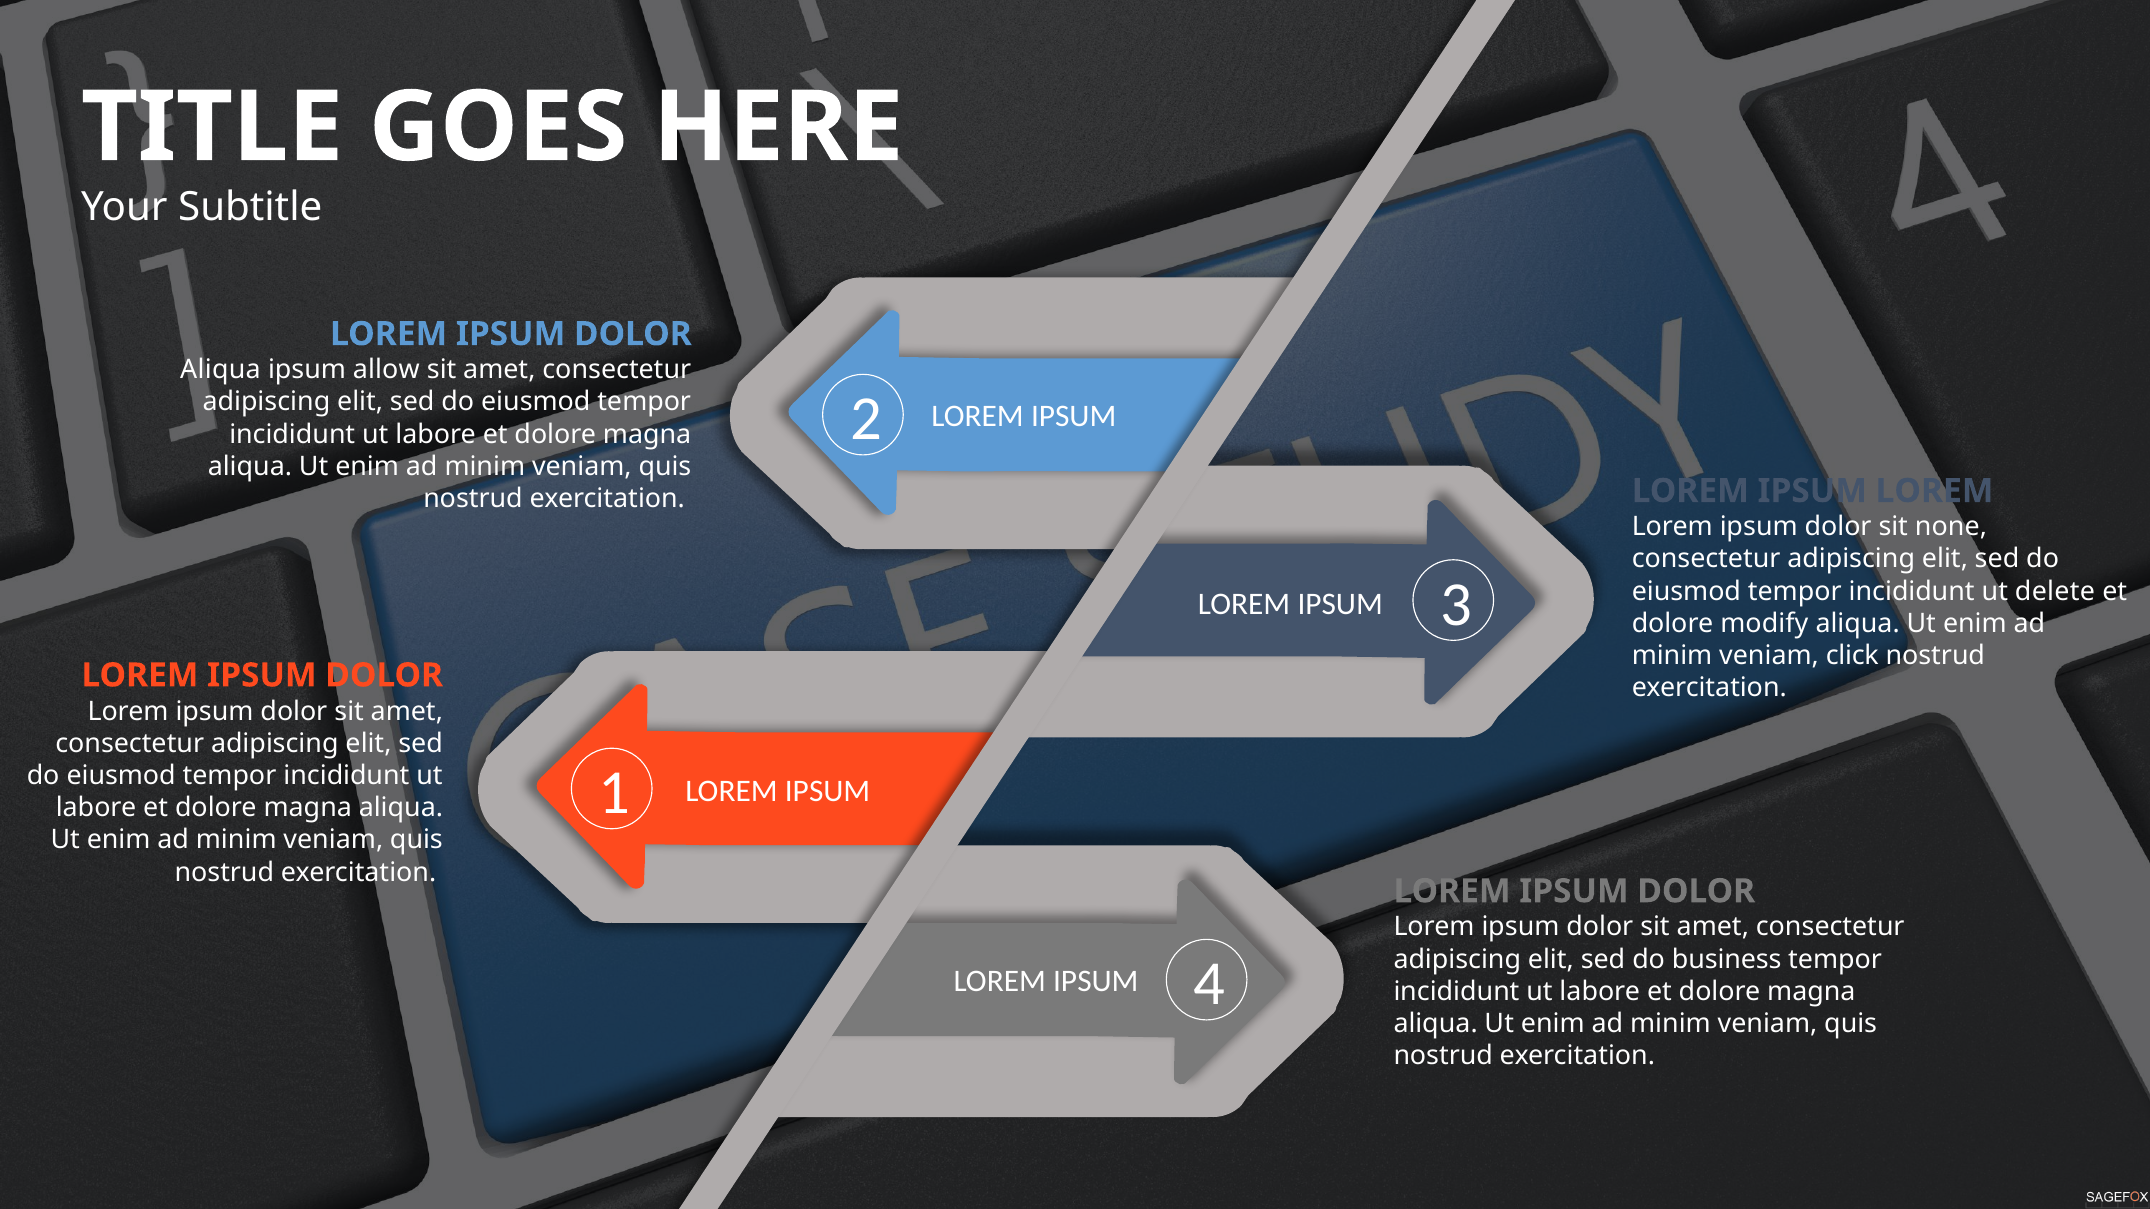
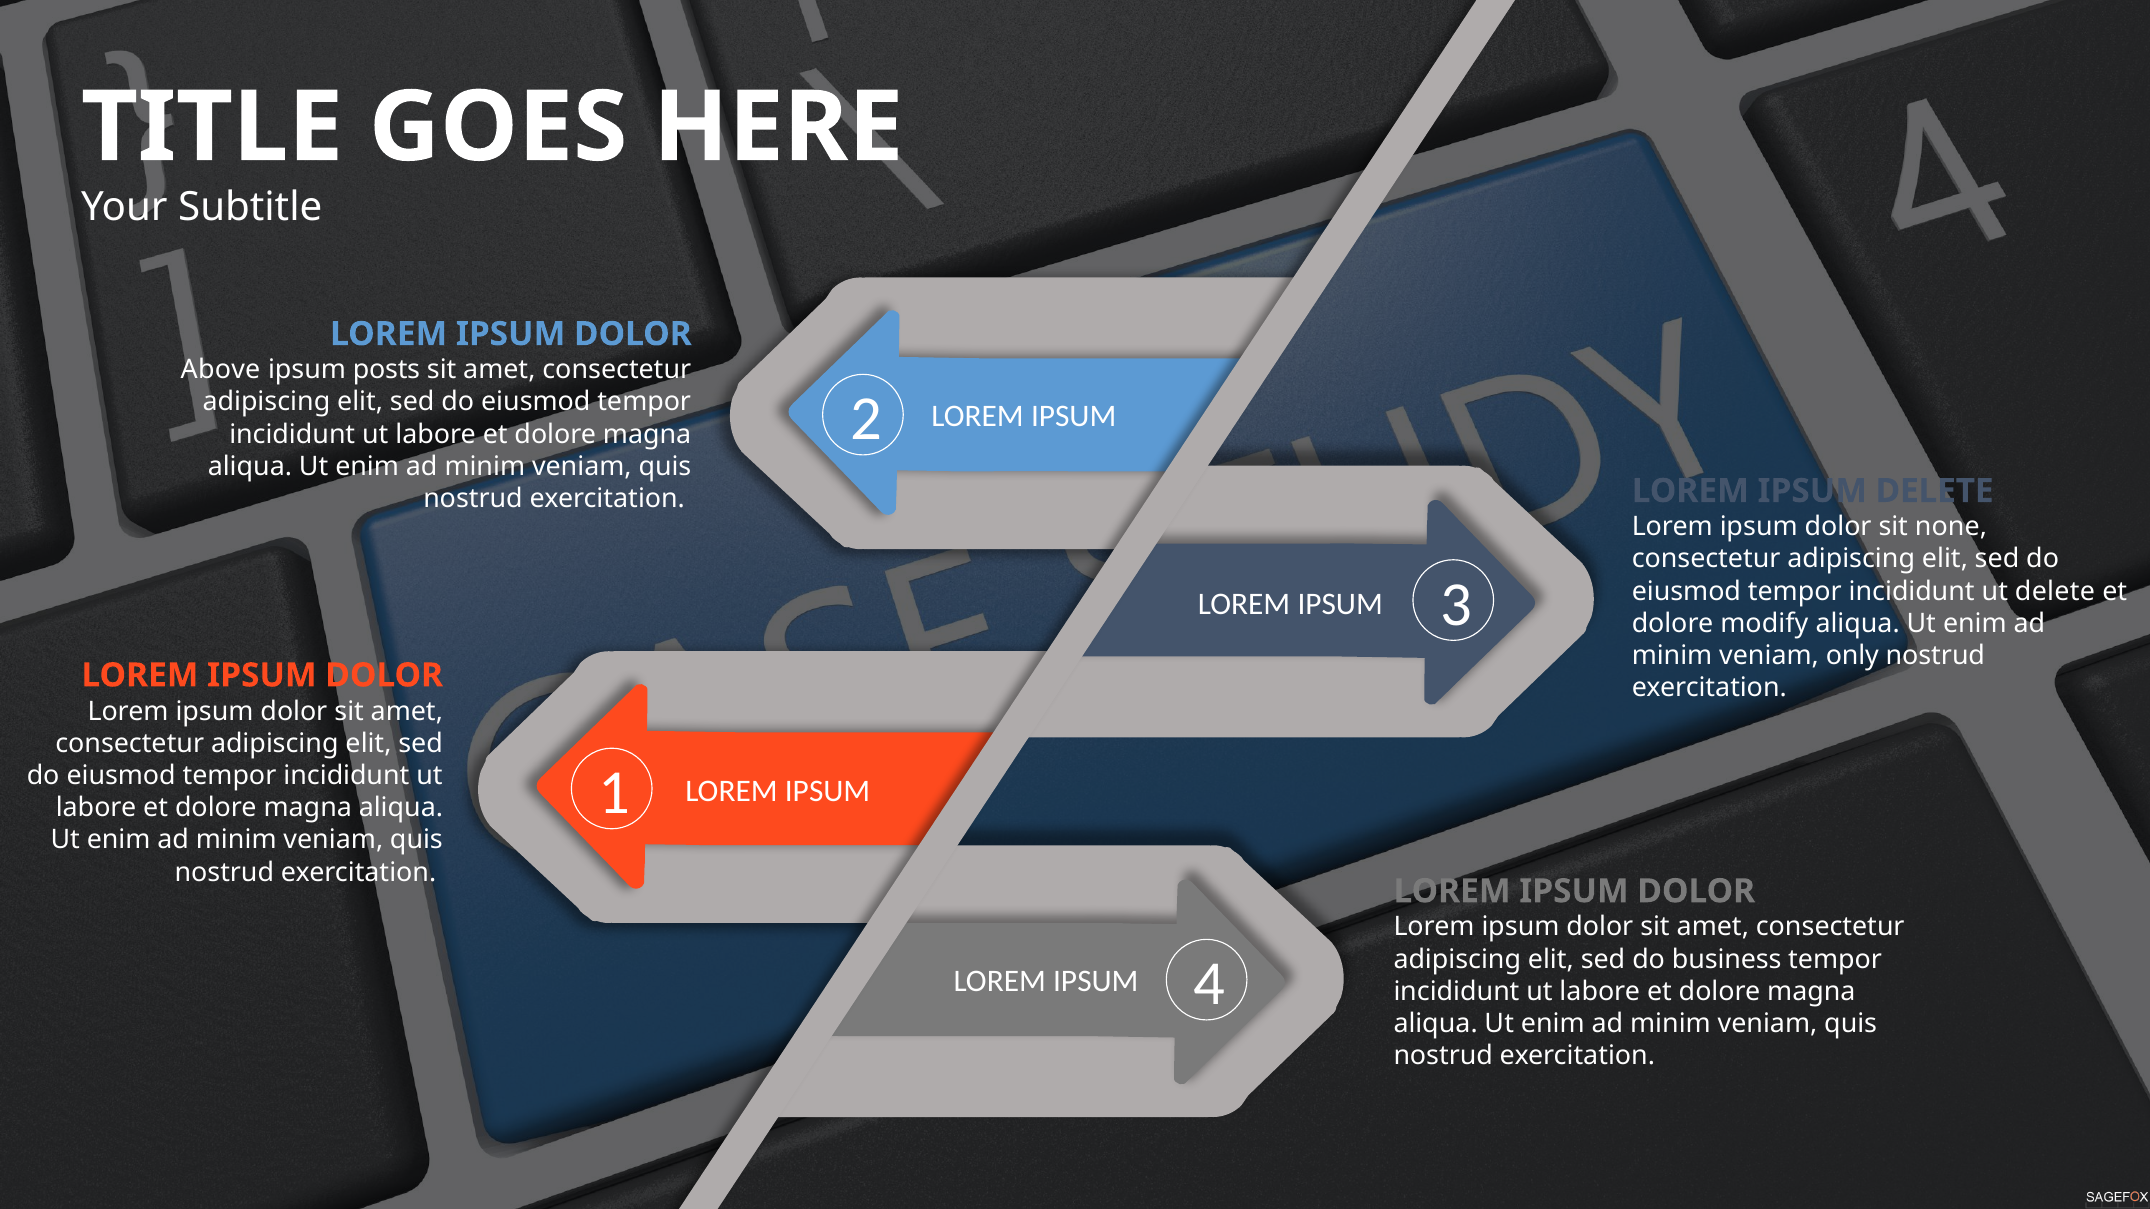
Aliqua at (220, 370): Aliqua -> Above
allow: allow -> posts
IPSUM LOREM: LOREM -> DELETE
click: click -> only
